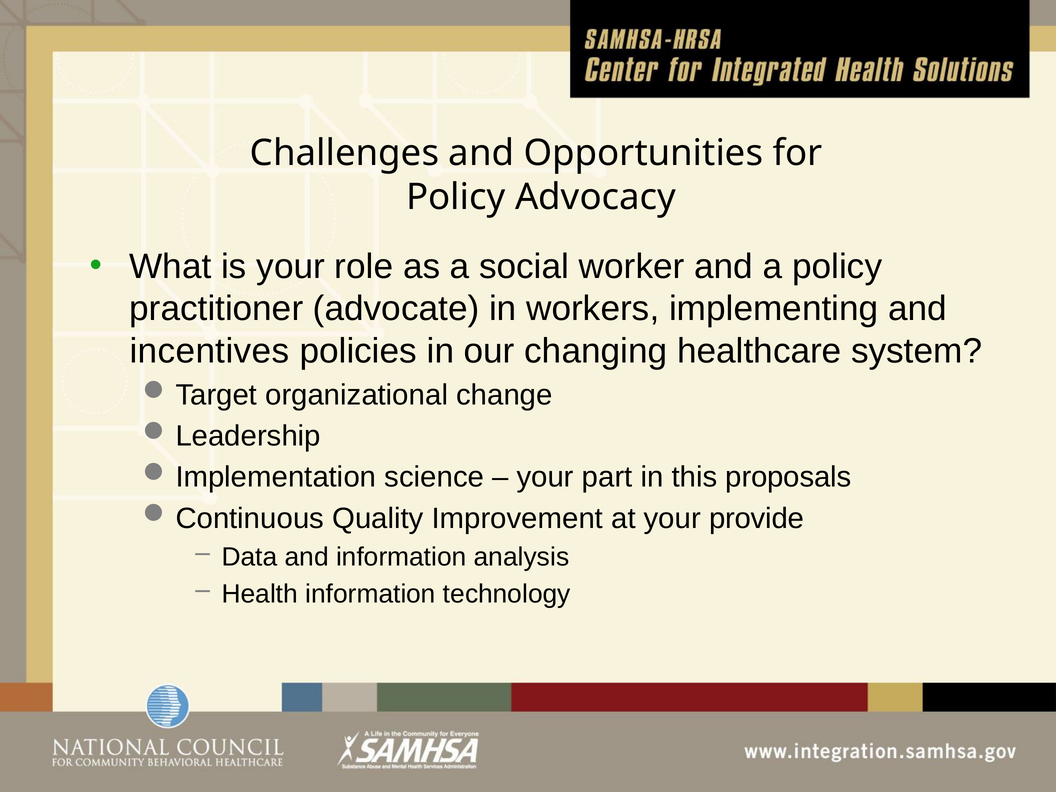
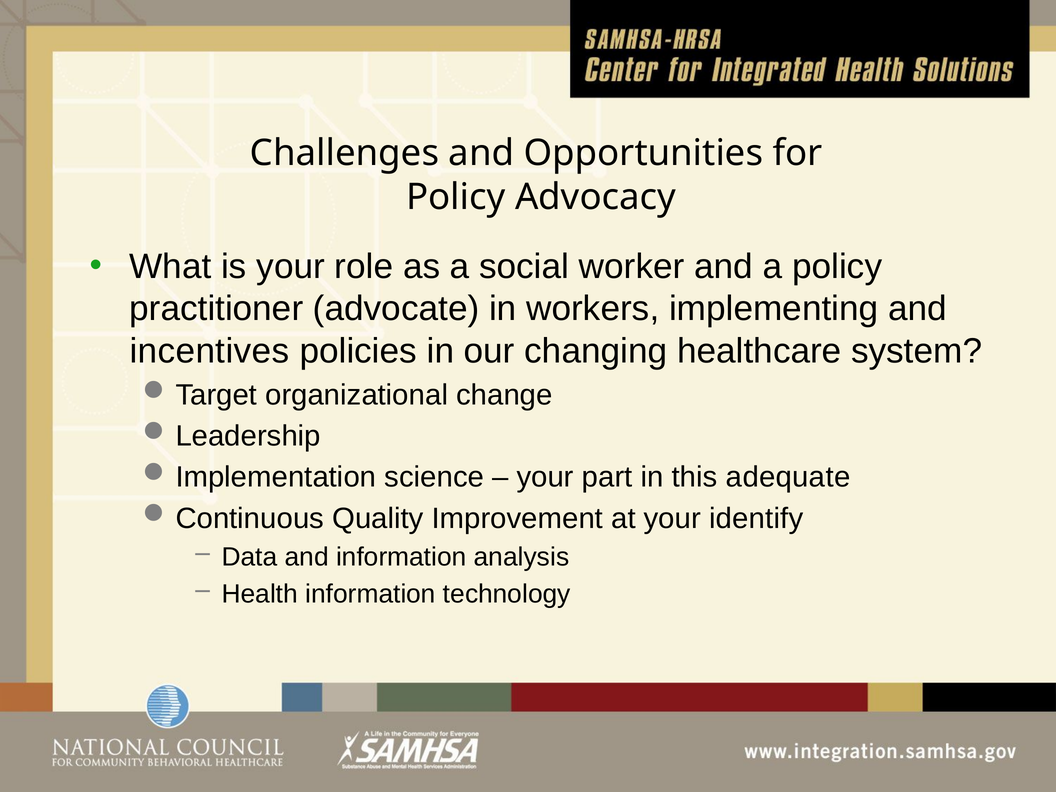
proposals: proposals -> adequate
provide: provide -> identify
